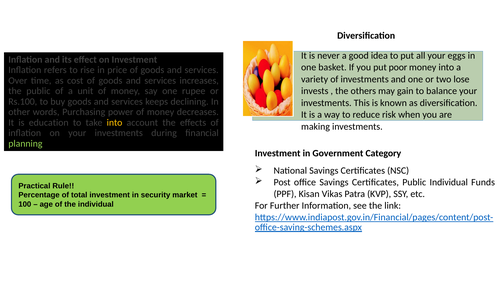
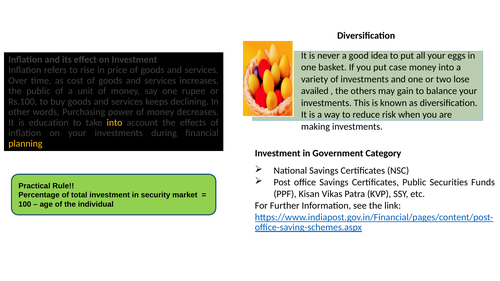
poor: poor -> case
invests: invests -> availed
planning colour: light green -> yellow
Public Individual: Individual -> Securities
